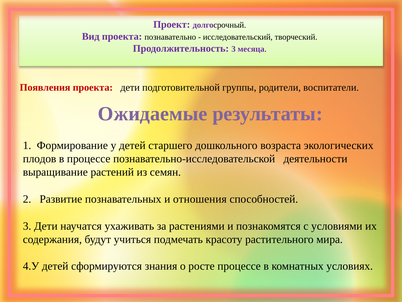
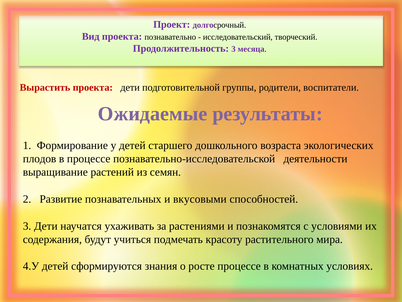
Появления: Появления -> Вырастить
отношения: отношения -> вкусовыми
